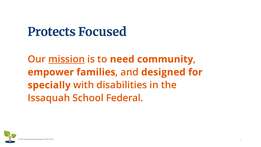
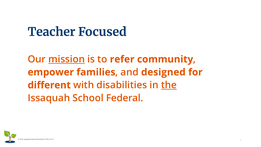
Protects: Protects -> Teacher
need: need -> refer
specially: specially -> different
the underline: none -> present
